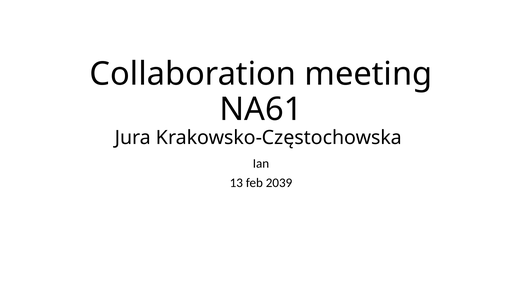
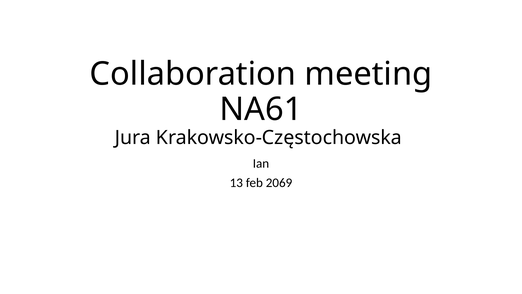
2039: 2039 -> 2069
